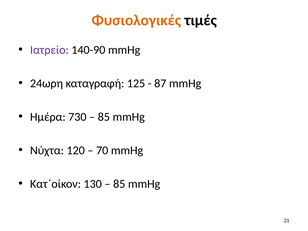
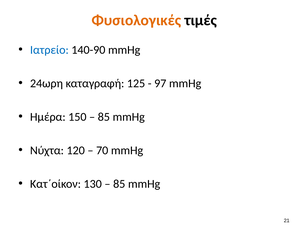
Ιατρείο colour: purple -> blue
87: 87 -> 97
730: 730 -> 150
